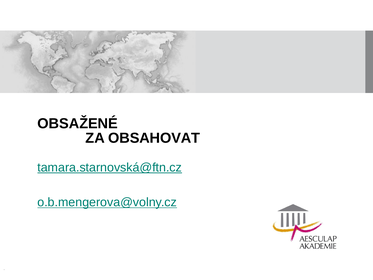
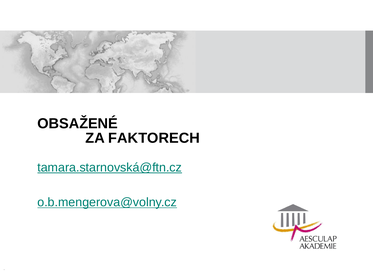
OBSAHOVAT: OBSAHOVAT -> FAKTORECH
